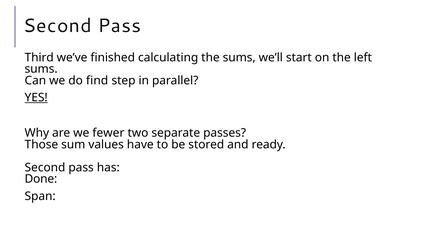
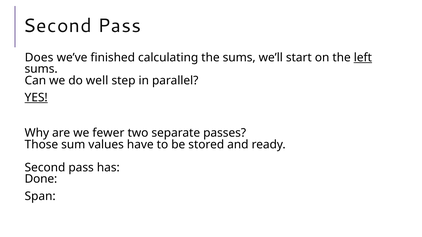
Third: Third -> Does
left underline: none -> present
find: find -> well
